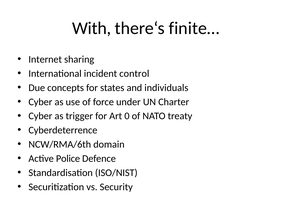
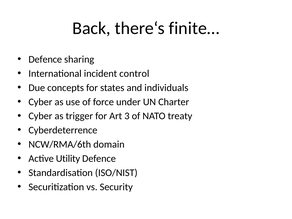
With: With -> Back
Internet at (45, 59): Internet -> Defence
0: 0 -> 3
Police: Police -> Utility
